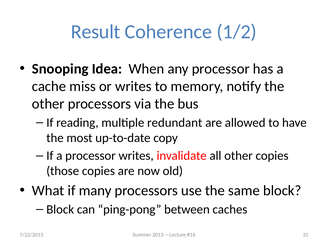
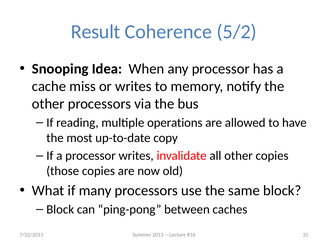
1/2: 1/2 -> 5/2
redundant: redundant -> operations
